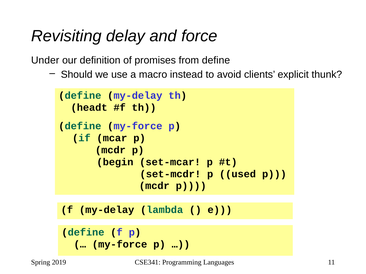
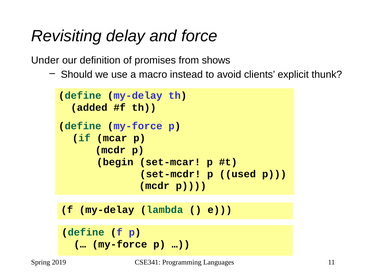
from define: define -> shows
headt: headt -> added
